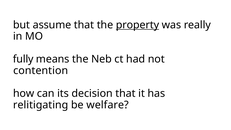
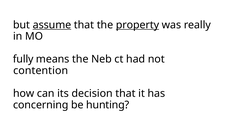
assume underline: none -> present
relitigating: relitigating -> concerning
welfare: welfare -> hunting
